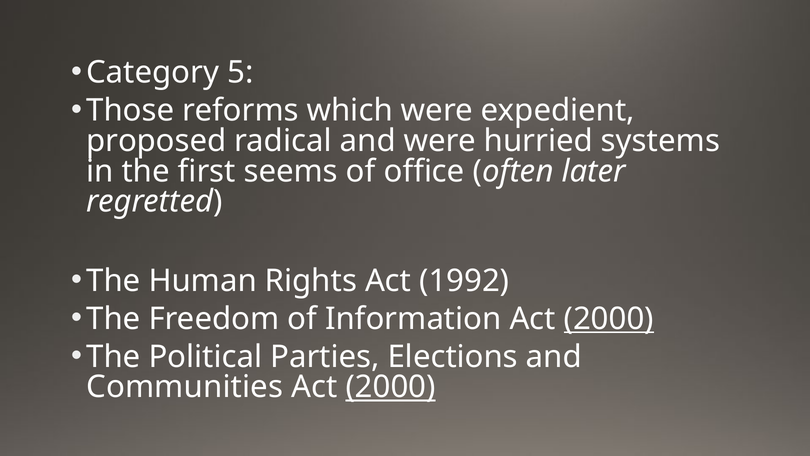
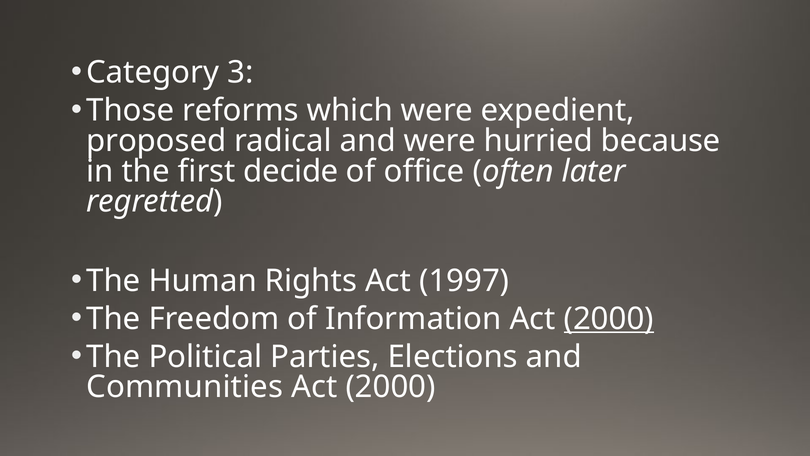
5: 5 -> 3
systems: systems -> because
seems: seems -> decide
1992: 1992 -> 1997
2000 at (391, 387) underline: present -> none
